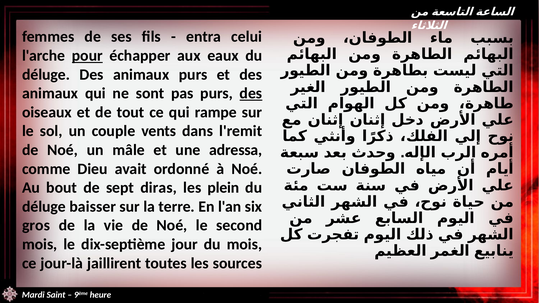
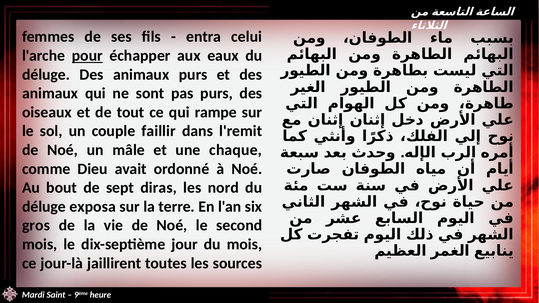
des at (251, 93) underline: present -> none
vents: vents -> faillir
adressa: adressa -> chaque
plein: plein -> nord
baisser: baisser -> exposa
